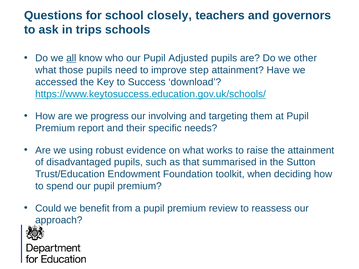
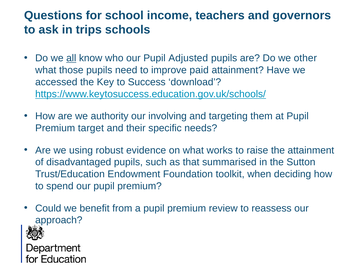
closely: closely -> income
step: step -> paid
progress: progress -> authority
report: report -> target
